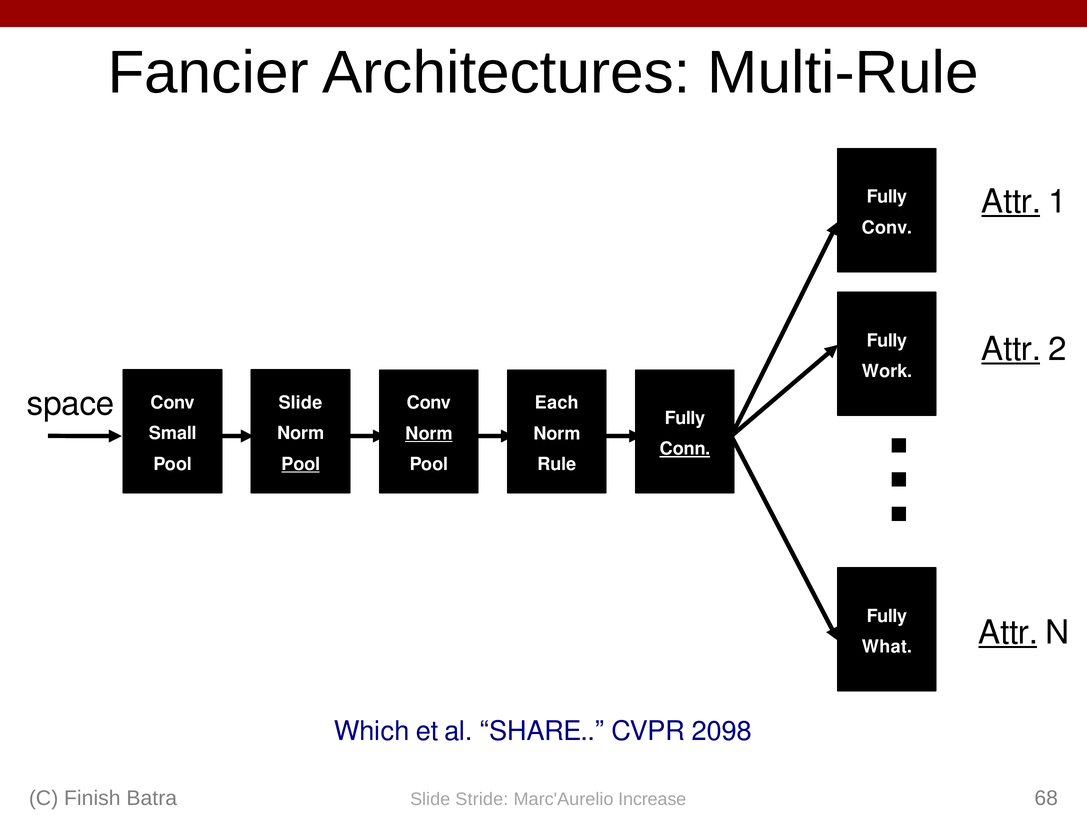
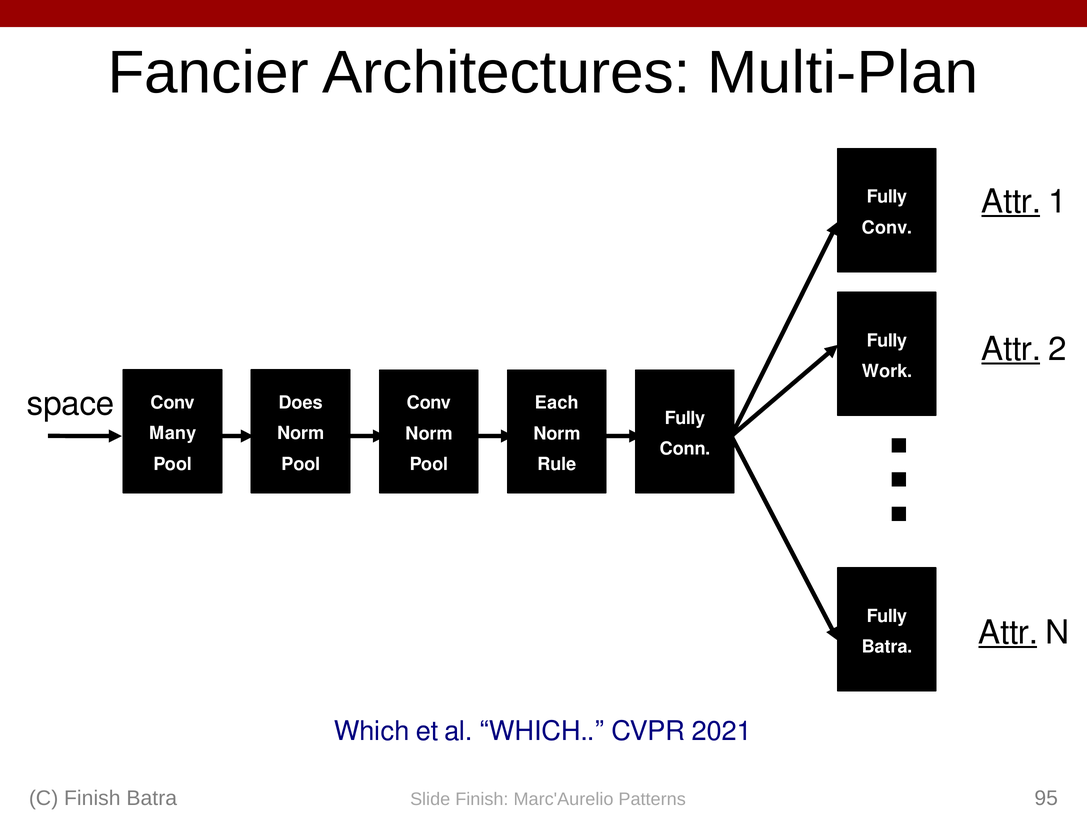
Multi-Rule: Multi-Rule -> Multi-Plan
Slide at (300, 403): Slide -> Does
Small: Small -> Many
Norm at (429, 434) underline: present -> none
Conn underline: present -> none
Pool at (301, 464) underline: present -> none
What at (887, 647): What -> Batra
al SHARE: SHARE -> WHICH
2098: 2098 -> 2021
68: 68 -> 95
Slide Stride: Stride -> Finish
Increase: Increase -> Patterns
